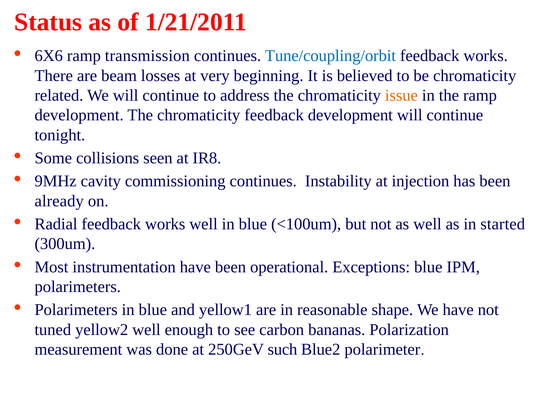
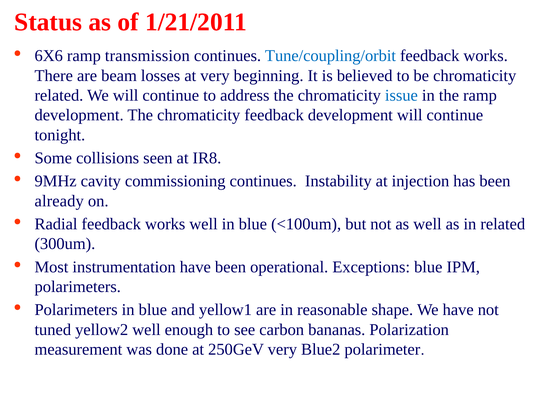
issue colour: orange -> blue
in started: started -> related
250GeV such: such -> very
